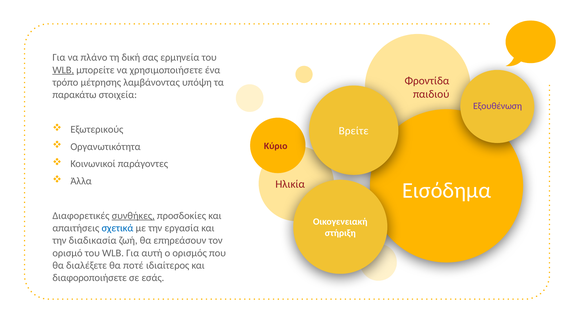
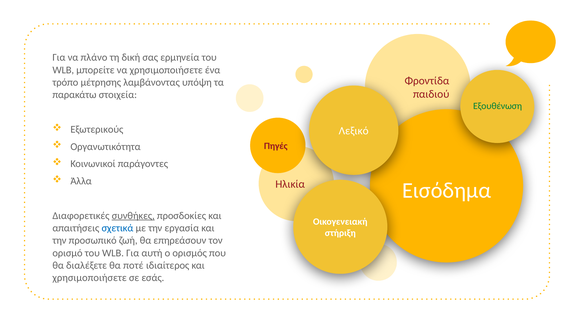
WLB at (63, 70) underline: present -> none
Εξουθένωση colour: purple -> green
Βρείτε: Βρείτε -> Λεξικό
Κύριο: Κύριο -> Πηγές
διαδικασία: διαδικασία -> προσωπικό
διαφοροποιήσετε at (90, 278): διαφοροποιήσετε -> χρησιμοποιήσετε
